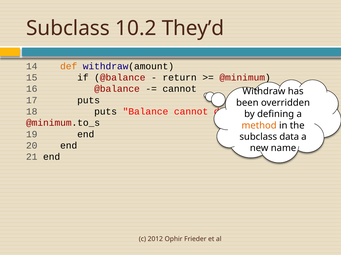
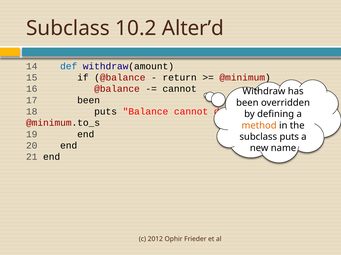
They’d: They’d -> Alter’d
def colour: orange -> blue
17 puts: puts -> been
subclass data: data -> puts
